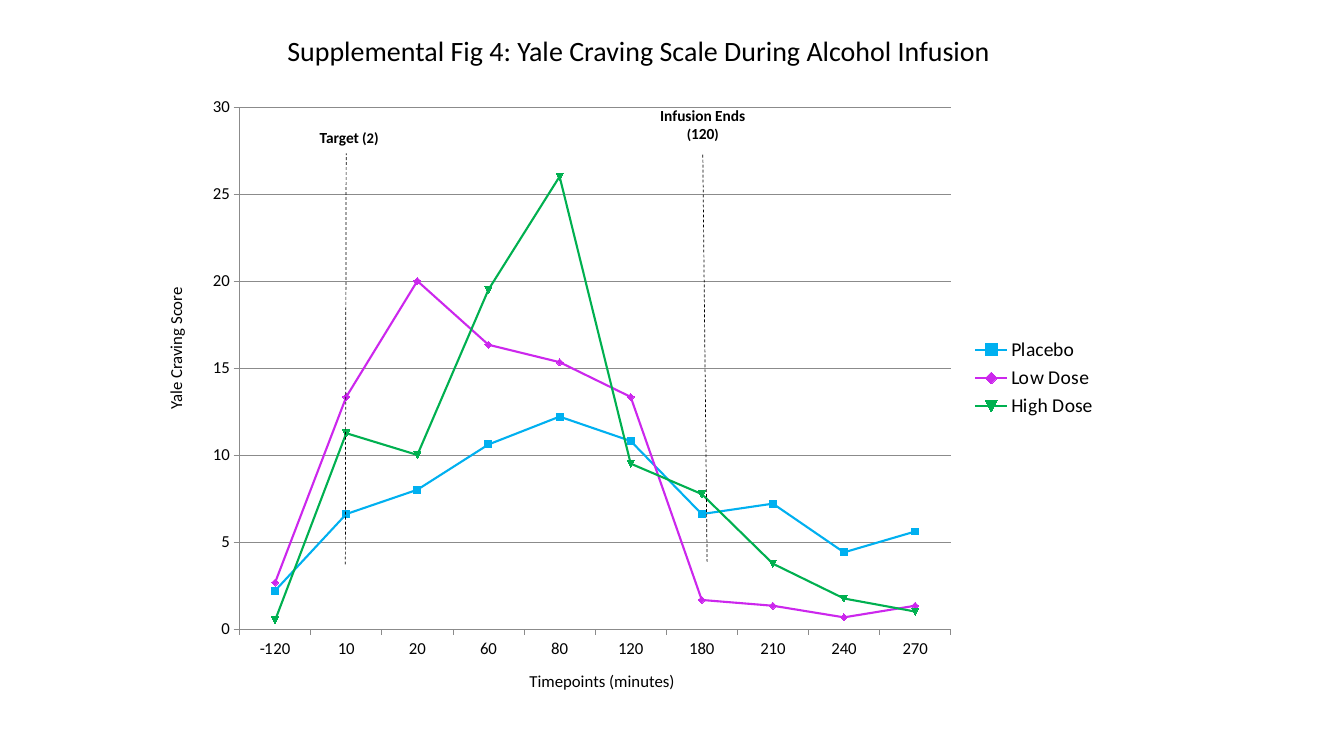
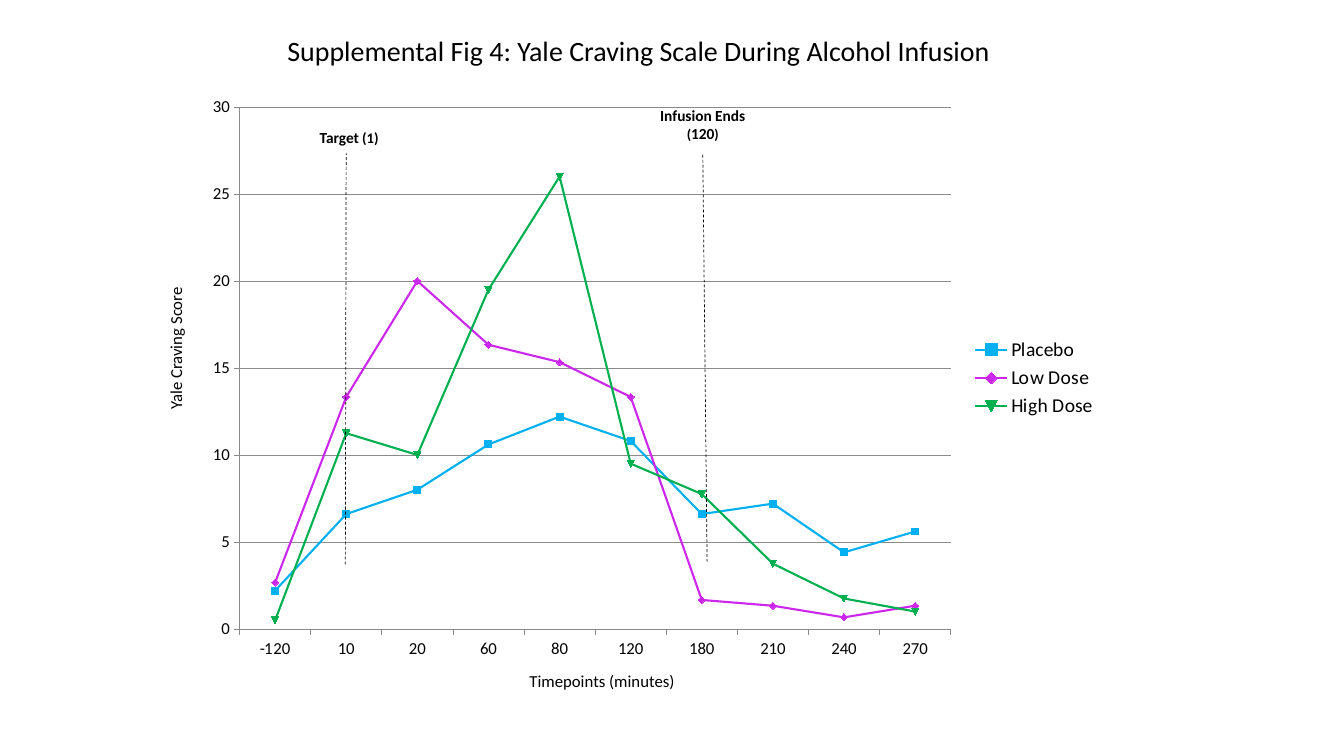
2: 2 -> 1
